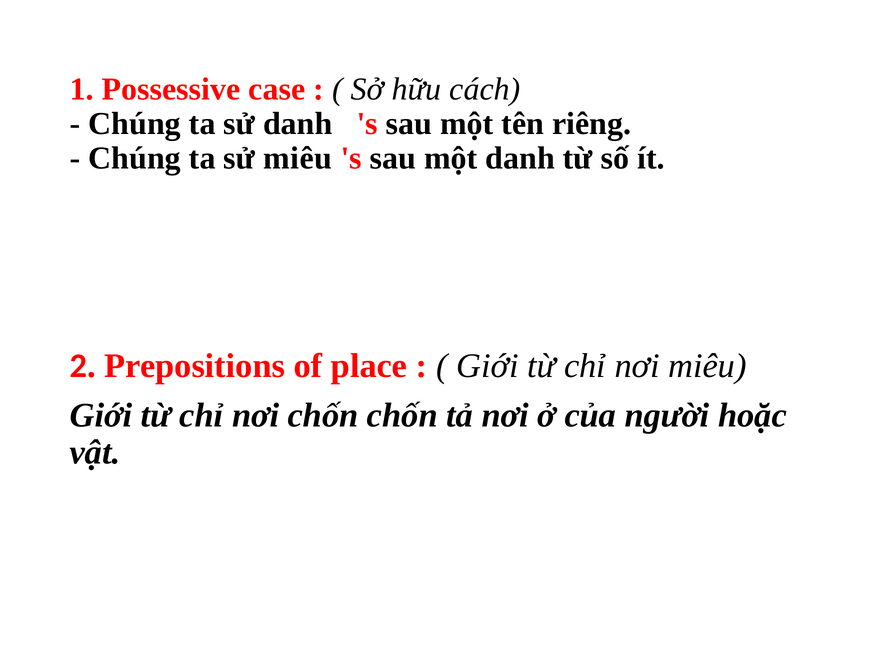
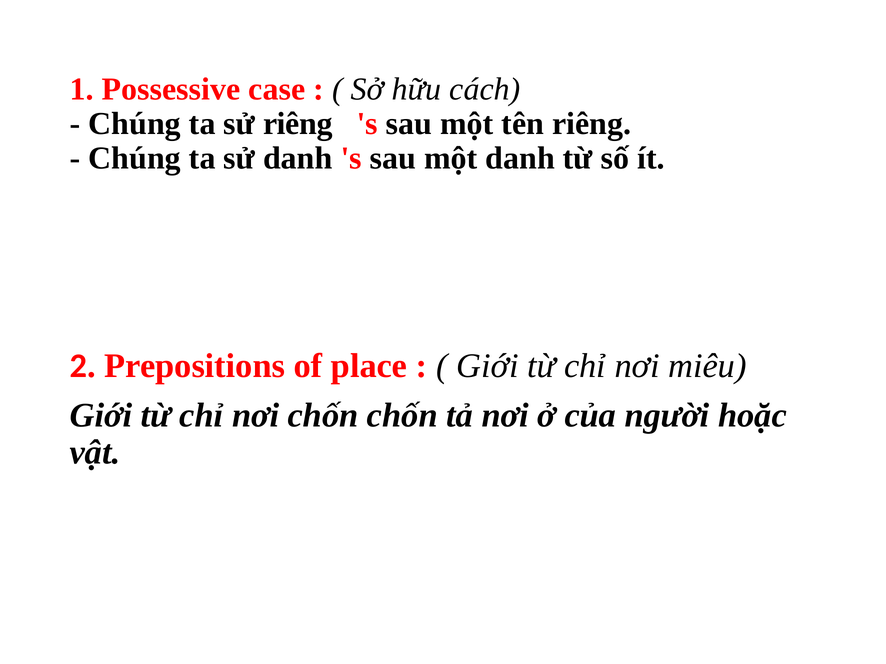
sử danh: danh -> riêng
sử miêu: miêu -> danh
